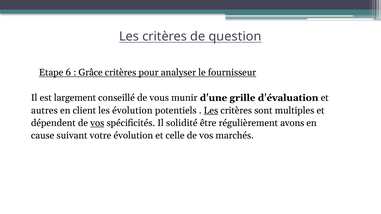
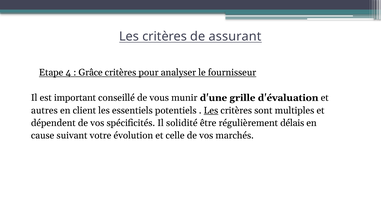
question: question -> assurant
6: 6 -> 4
largement: largement -> important
les évolution: évolution -> essentiels
vos at (97, 123) underline: present -> none
avons: avons -> délais
